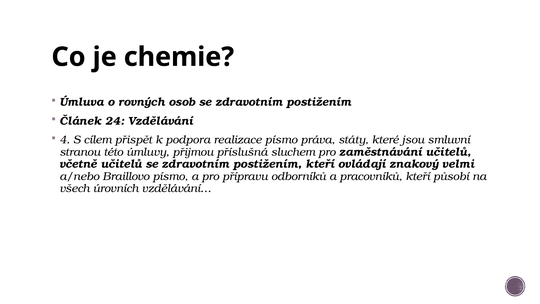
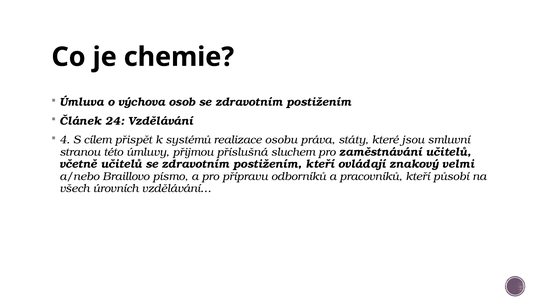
rovných: rovných -> výchova
podpora: podpora -> systémů
realizace písmo: písmo -> osobu
